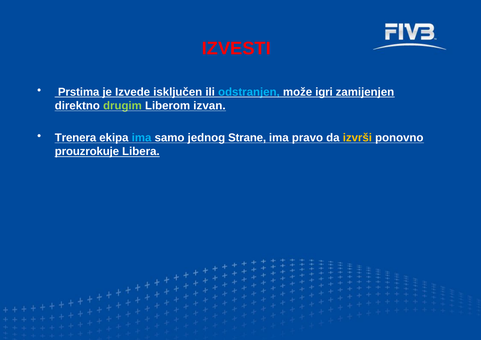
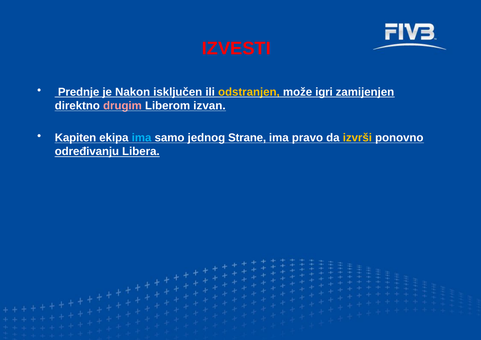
Prstima: Prstima -> Prednje
Izvede: Izvede -> Nakon
odstranjen colour: light blue -> yellow
drugim colour: light green -> pink
Trenera: Trenera -> Kapiten
prouzrokuje: prouzrokuje -> određivanju
